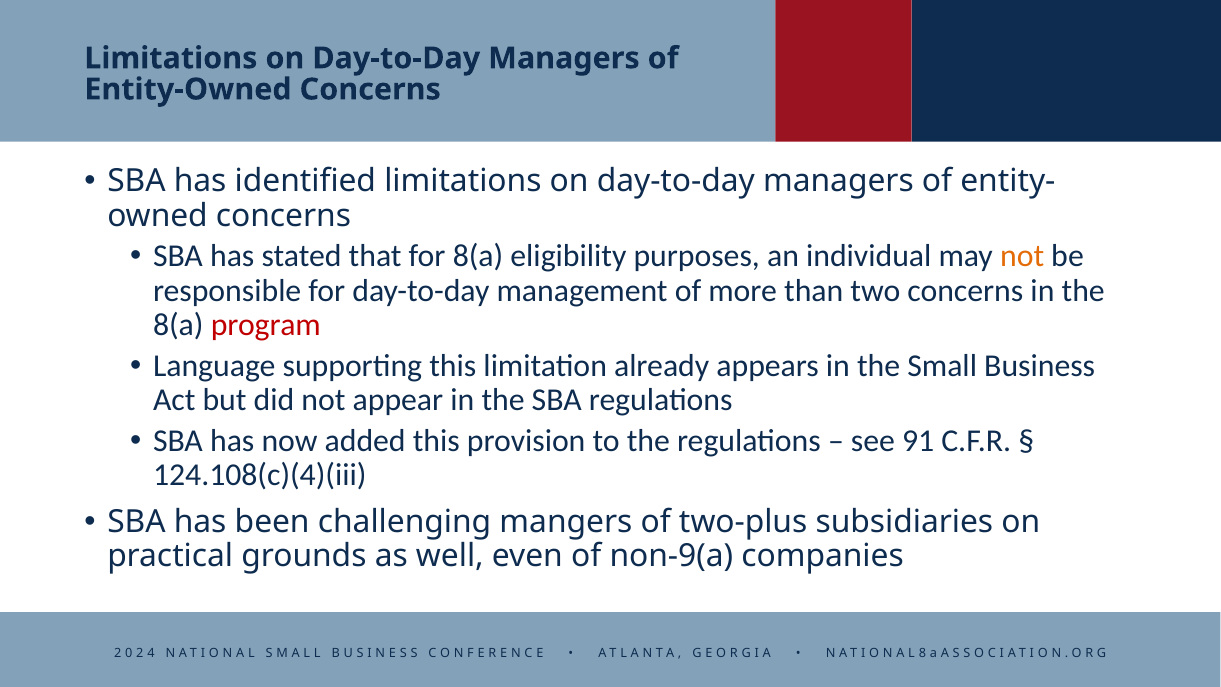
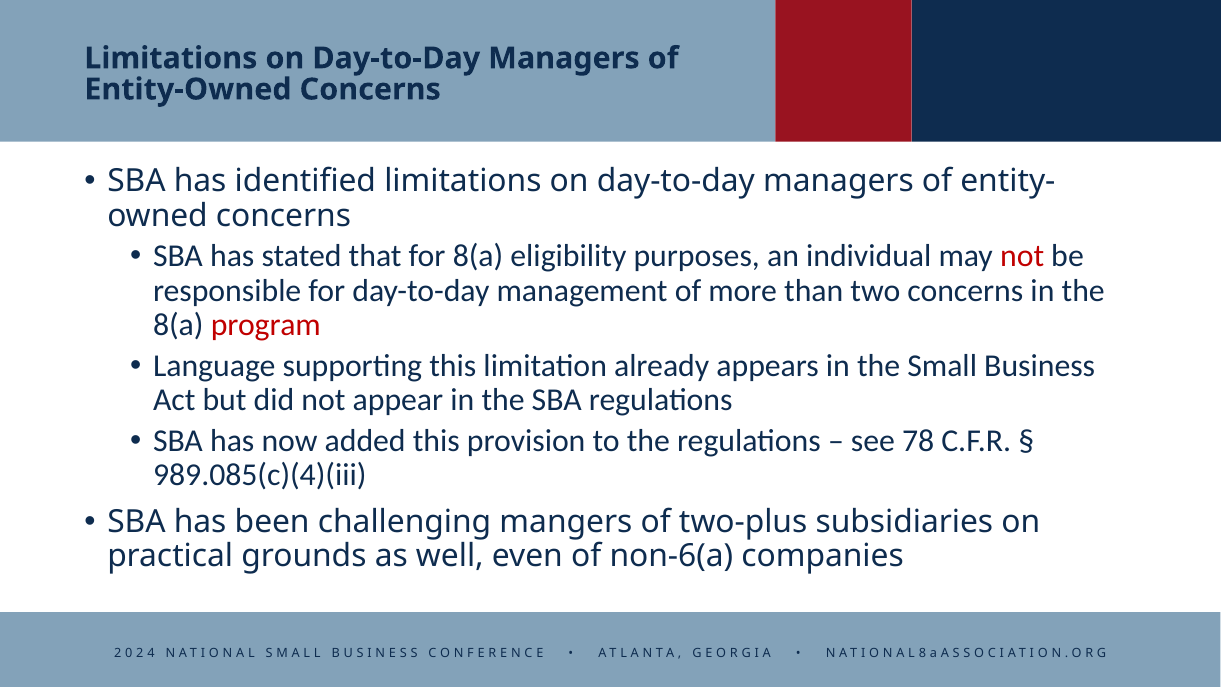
not at (1022, 256) colour: orange -> red
91: 91 -> 78
124.108(c)(4)(iii: 124.108(c)(4)(iii -> 989.085(c)(4)(iii
non-9(a: non-9(a -> non-6(a
